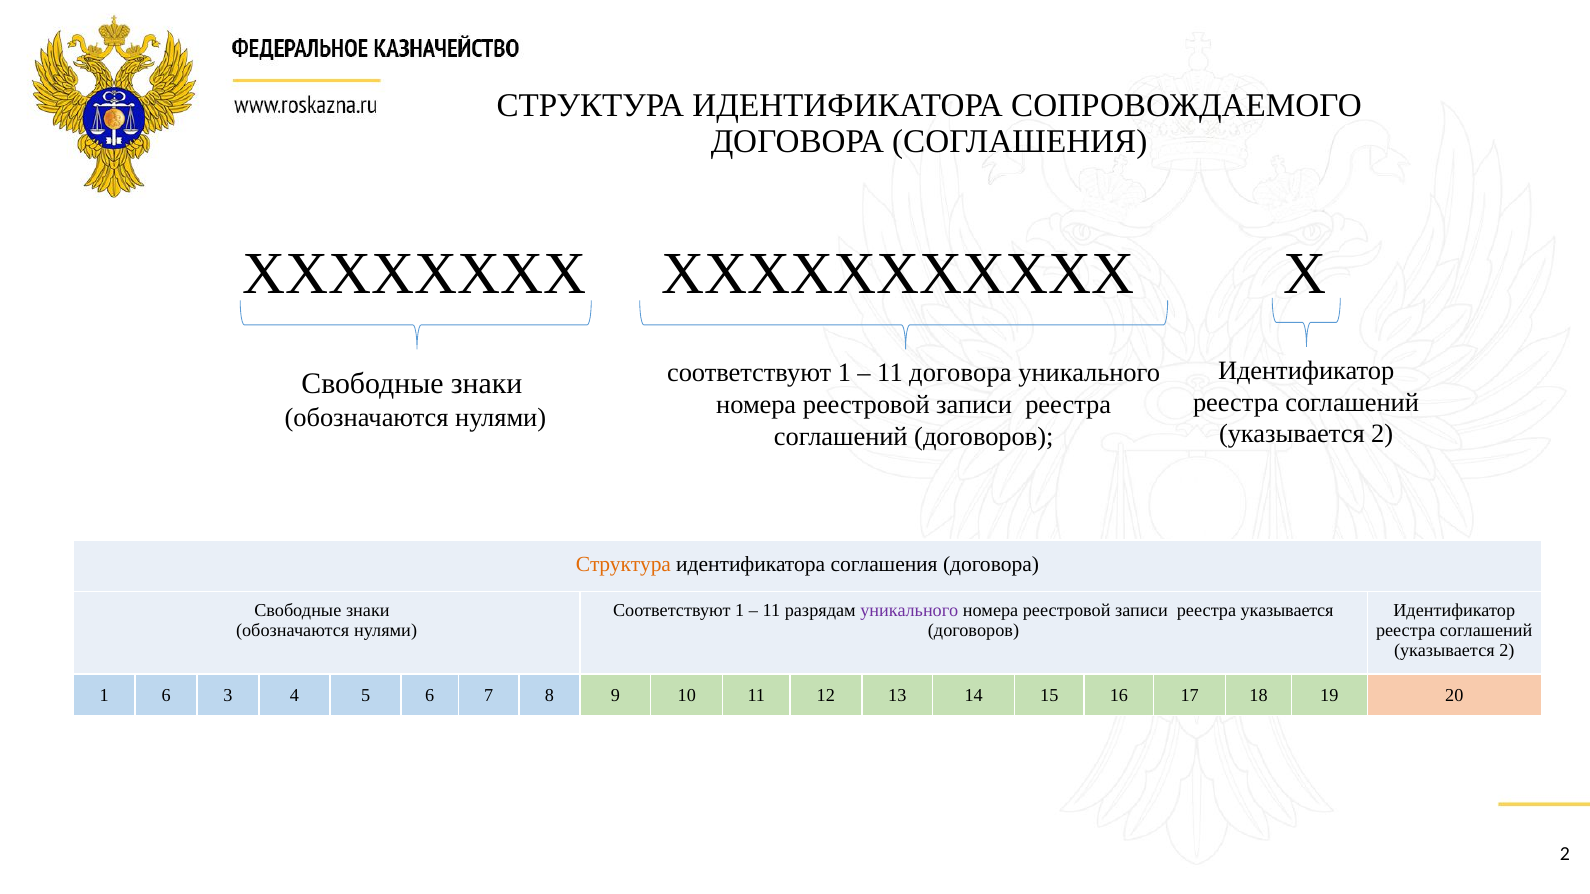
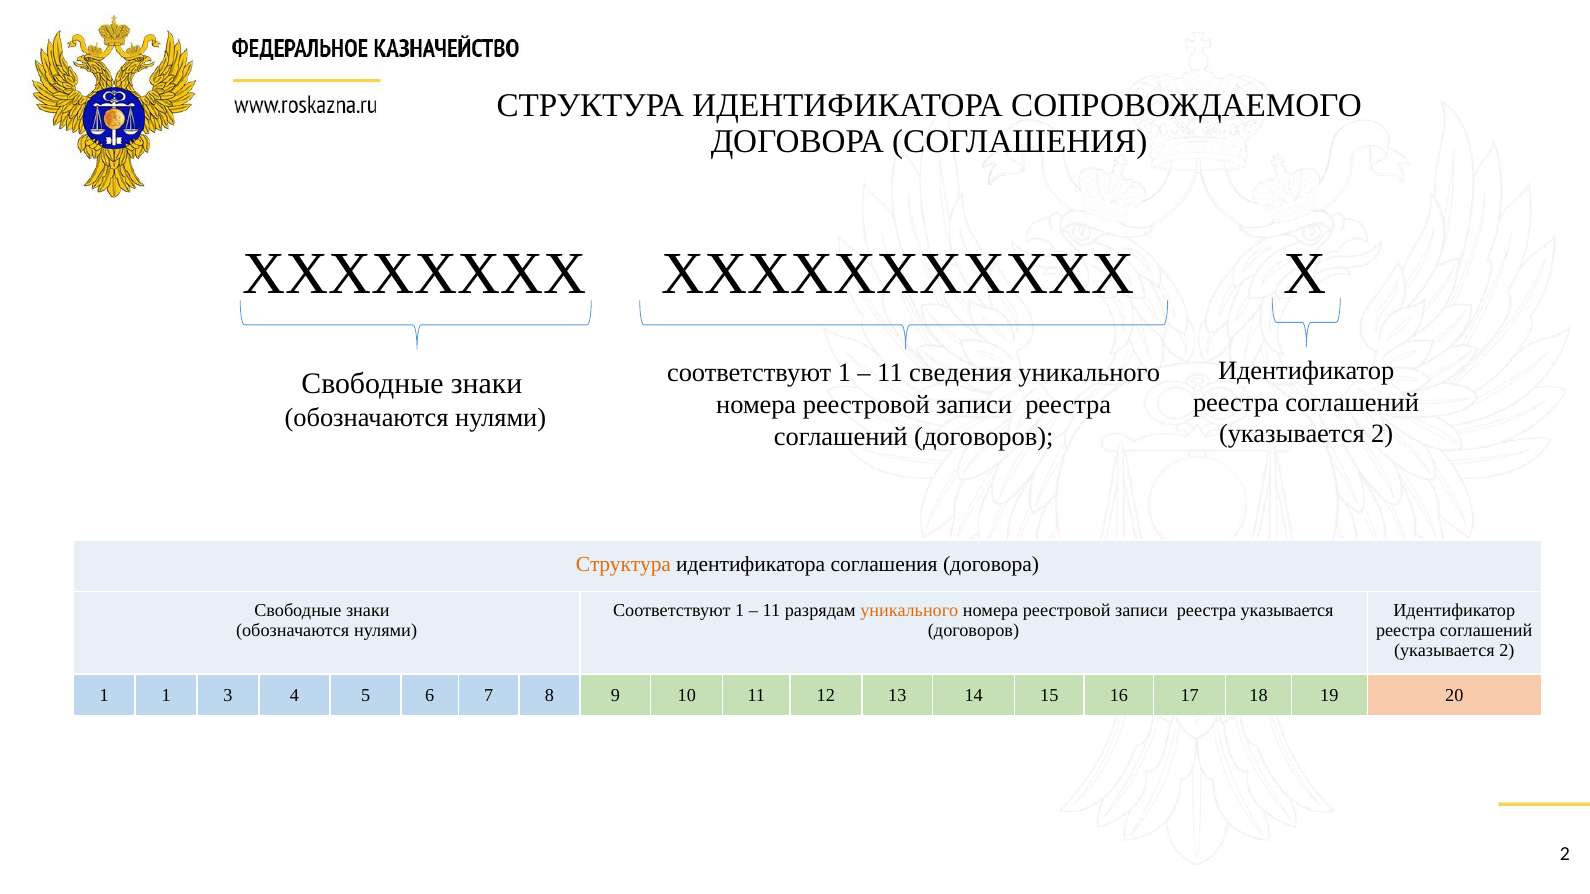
11 договора: договора -> сведения
уникального at (909, 610) colour: purple -> orange
1 6: 6 -> 1
